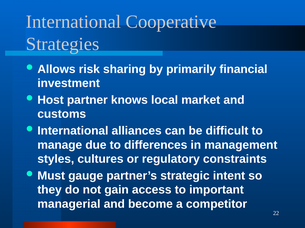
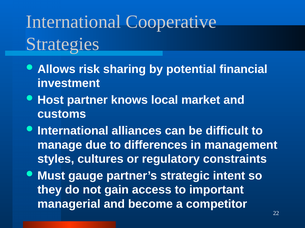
primarily: primarily -> potential
